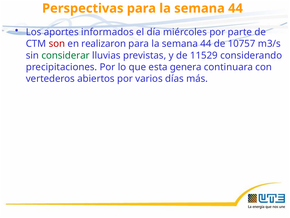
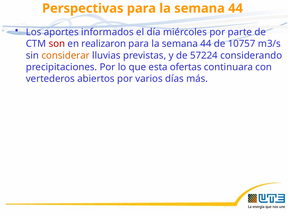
considerar colour: green -> orange
11529: 11529 -> 57224
genera: genera -> ofertas
